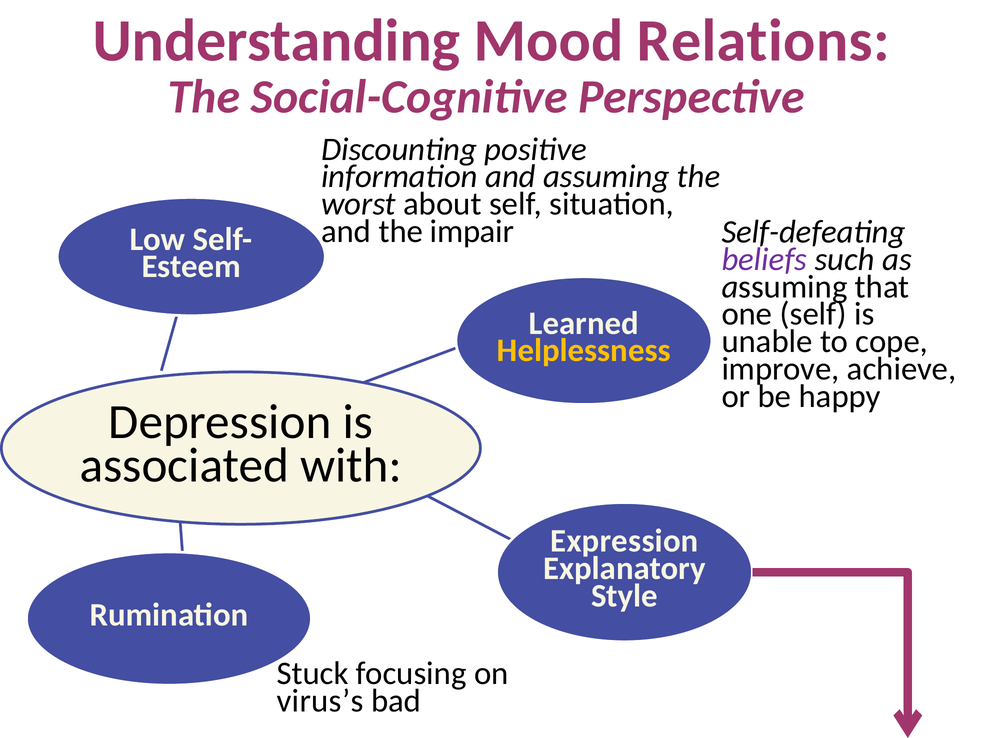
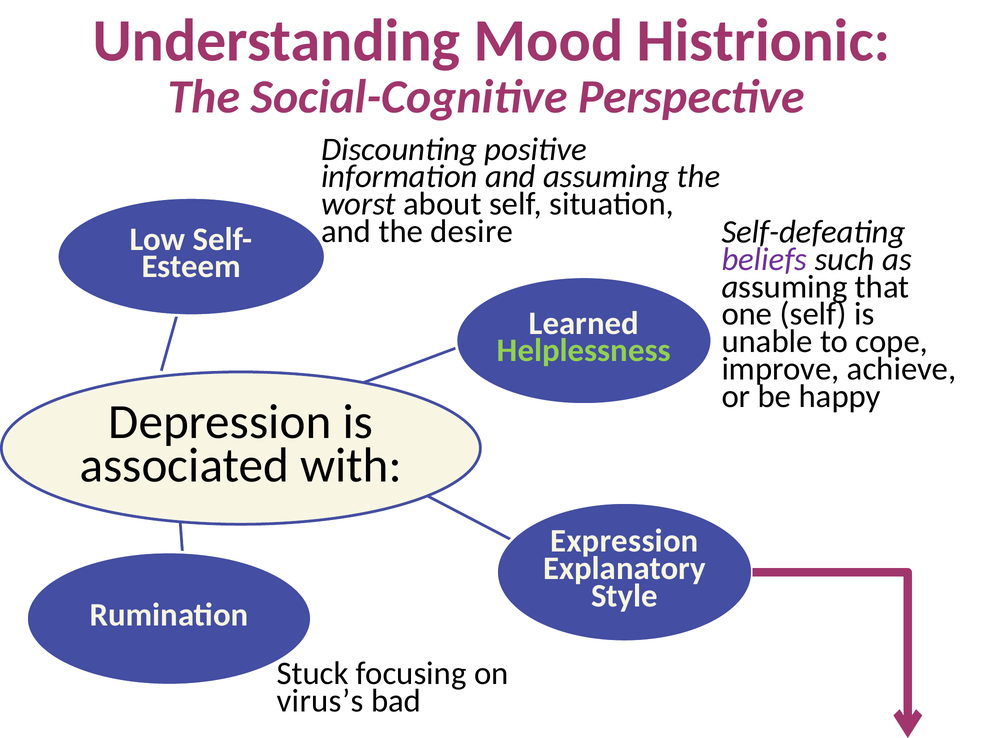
Relations: Relations -> Histrionic
impair: impair -> desire
Helplessness colour: yellow -> light green
